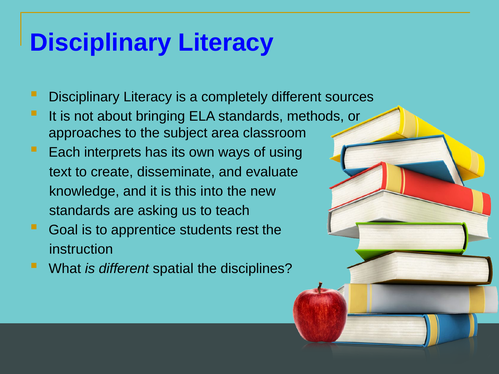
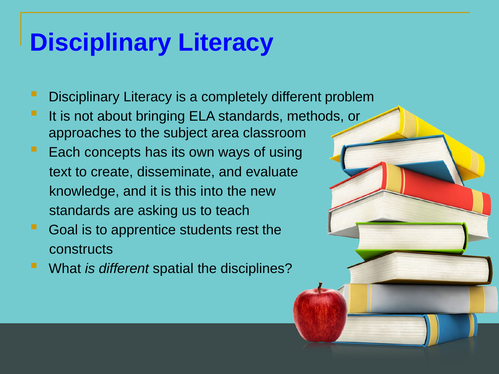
sources: sources -> problem
interprets: interprets -> concepts
instruction: instruction -> constructs
